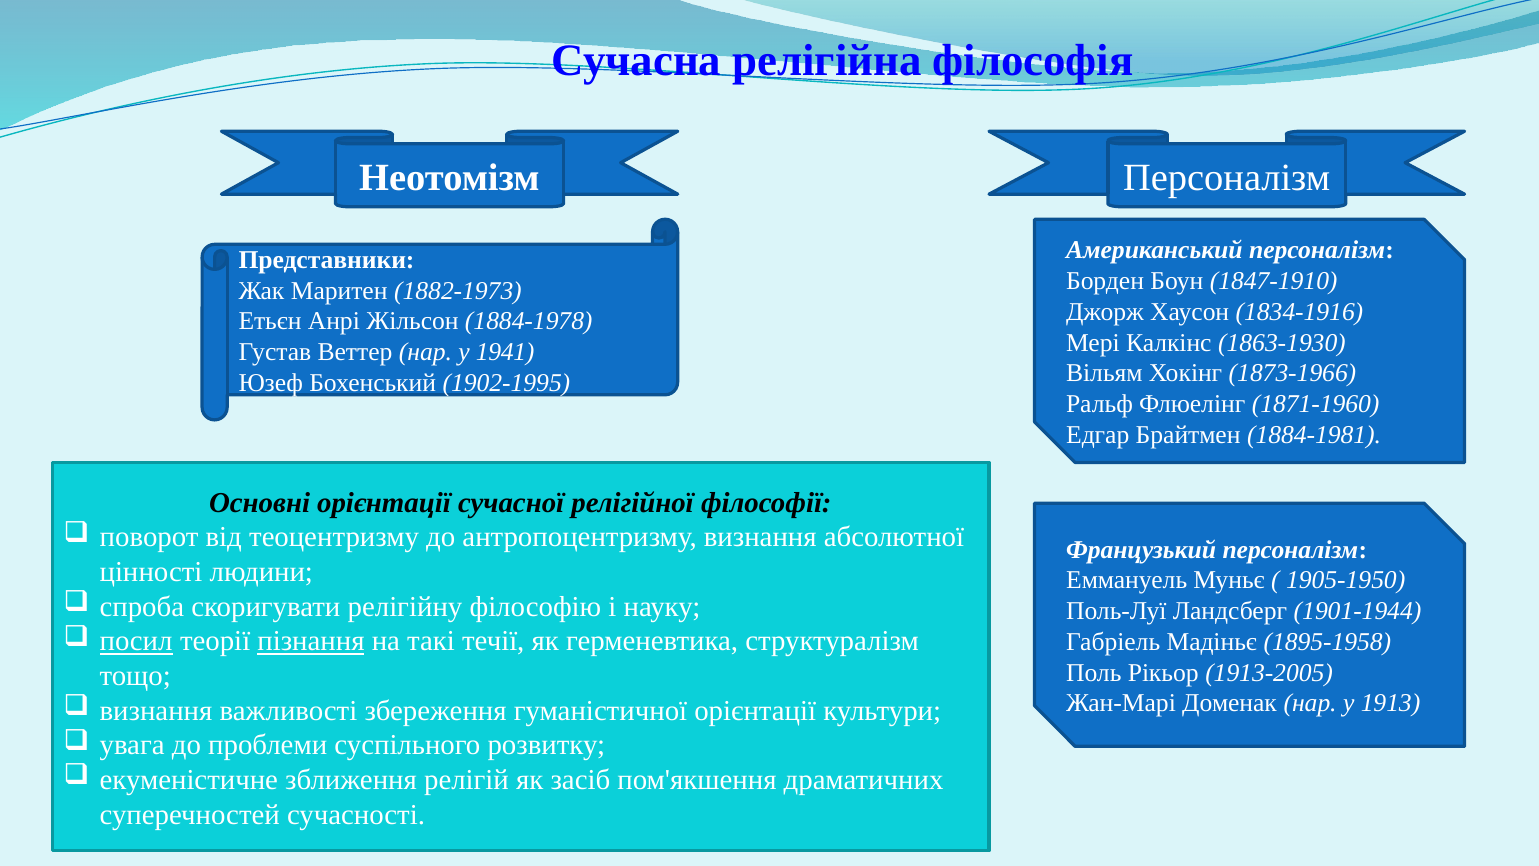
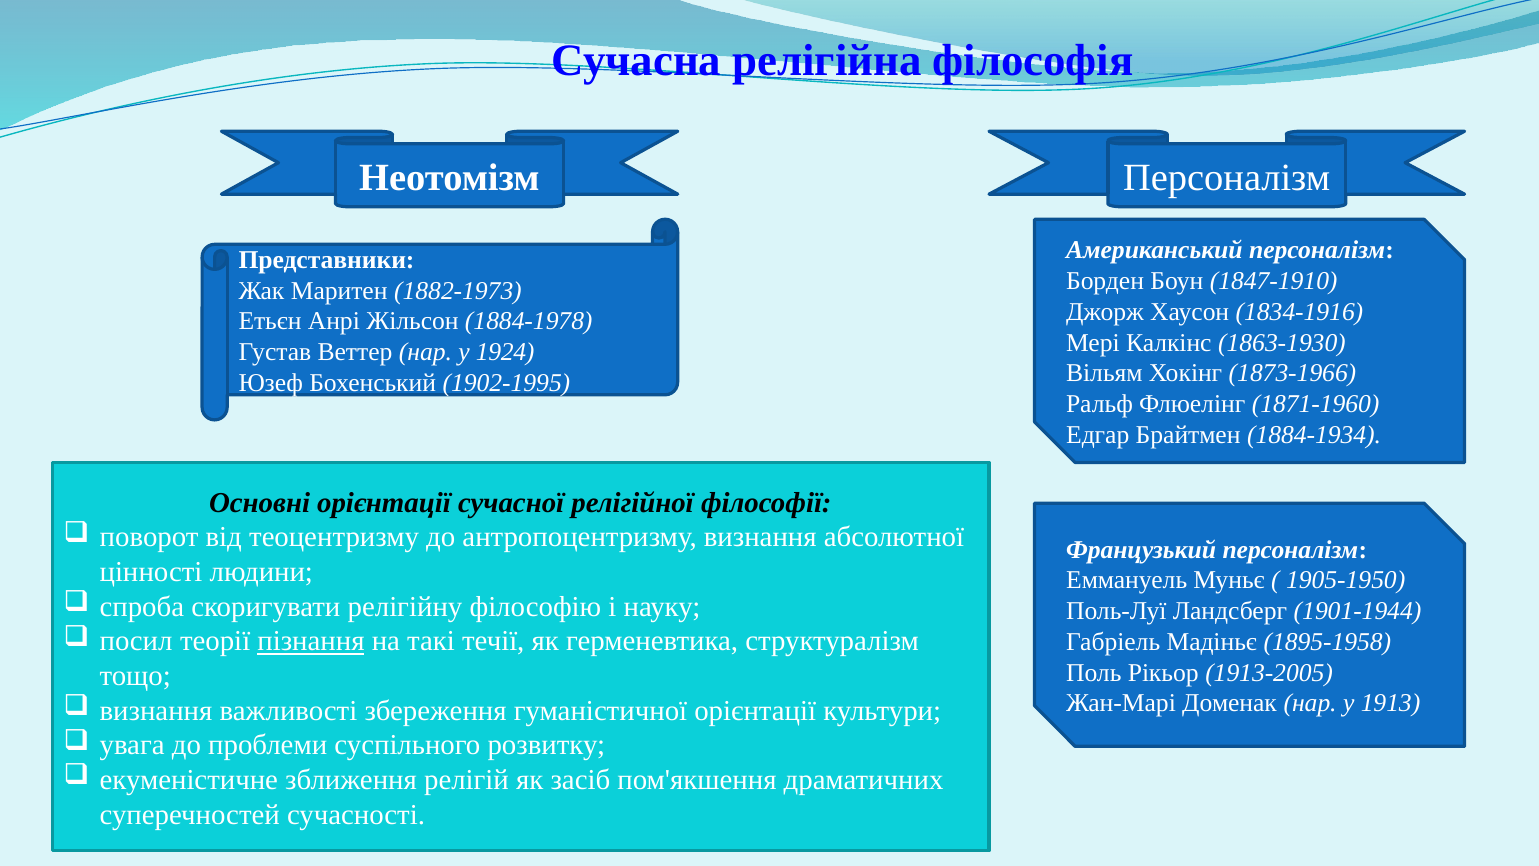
1941: 1941 -> 1924
1884-1981: 1884-1981 -> 1884-1934
посил underline: present -> none
